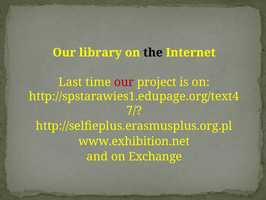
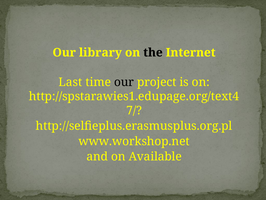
our at (124, 82) colour: red -> black
www.exhibition.net: www.exhibition.net -> www.workshop.net
Exchange: Exchange -> Available
